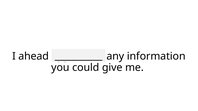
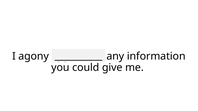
ahead: ahead -> agony
